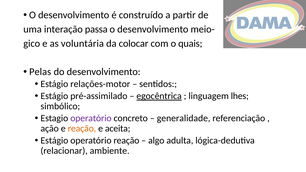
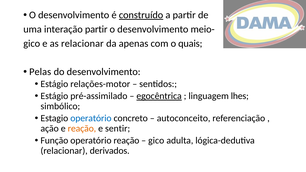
construído underline: none -> present
interação passa: passa -> partir
as voluntária: voluntária -> relacionar
colocar: colocar -> apenas
operatório at (91, 118) colour: purple -> blue
generalidade: generalidade -> autoconceito
aceita: aceita -> sentir
Estágio at (54, 141): Estágio -> Função
algo at (156, 141): algo -> gico
ambiente: ambiente -> derivados
